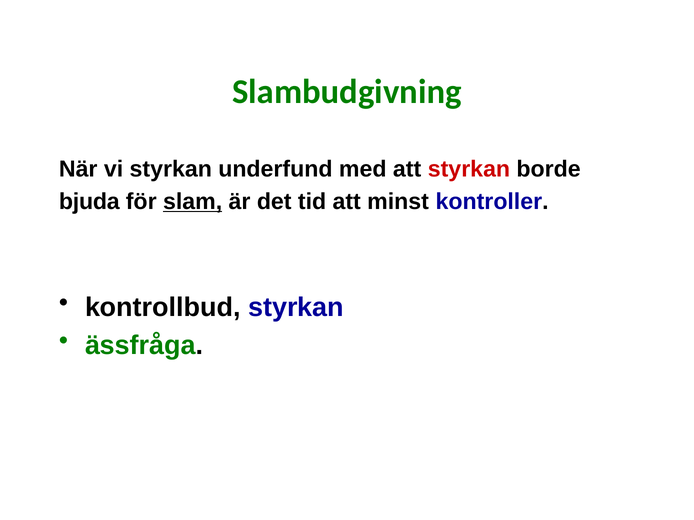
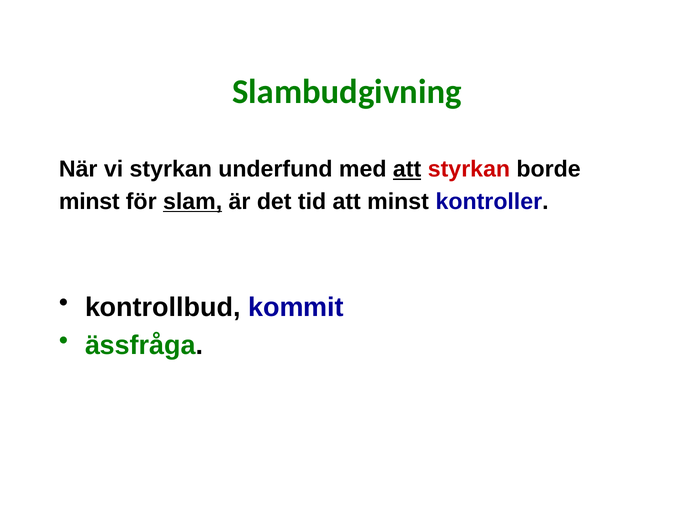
att at (407, 169) underline: none -> present
bjuda at (89, 202): bjuda -> minst
kontrollbud styrkan: styrkan -> kommit
